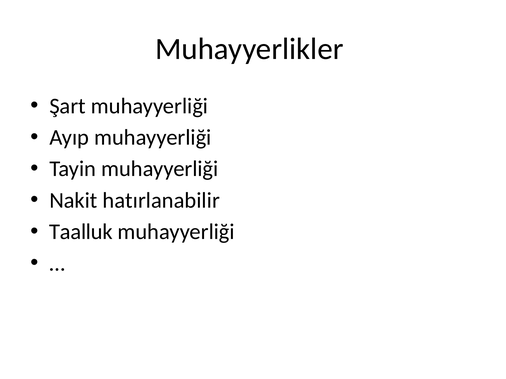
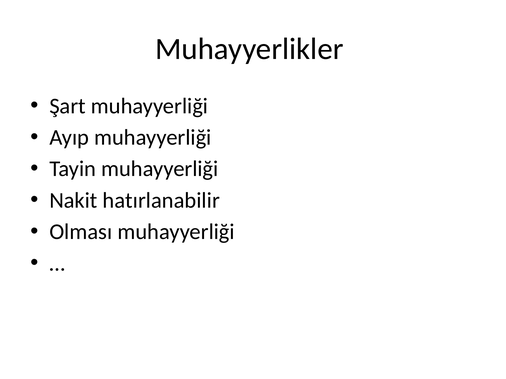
Taalluk: Taalluk -> Olması
